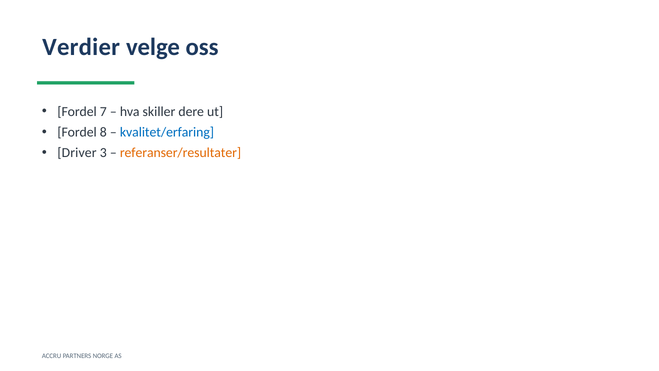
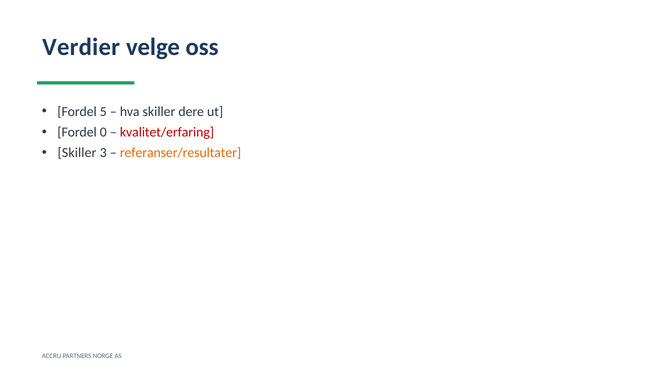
7: 7 -> 5
8: 8 -> 0
kvalitet/erfaring colour: blue -> red
Driver at (77, 153): Driver -> Skiller
